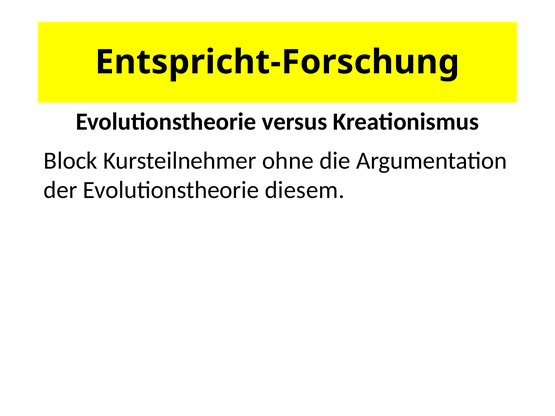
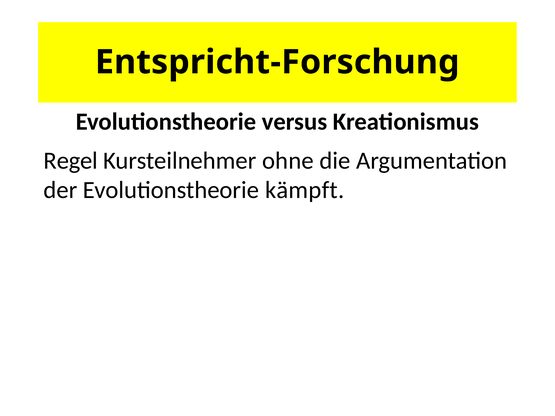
Block: Block -> Regel
diesem: diesem -> kämpft
